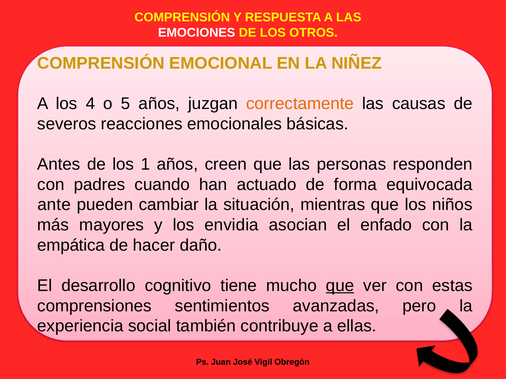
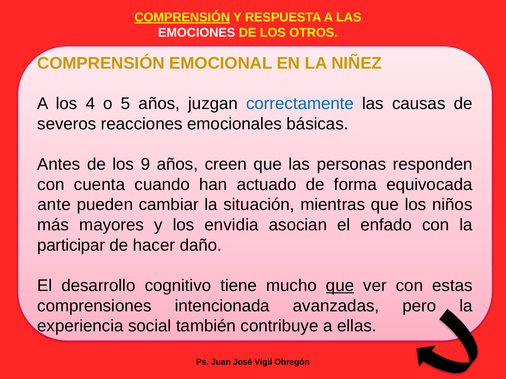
COMPRENSIÓN at (182, 17) underline: none -> present
correctamente colour: orange -> blue
1: 1 -> 9
padres: padres -> cuenta
empática: empática -> participar
sentimientos: sentimientos -> intencionada
